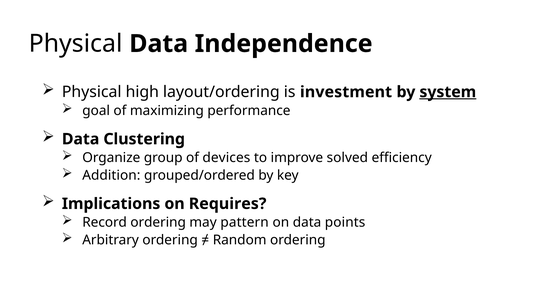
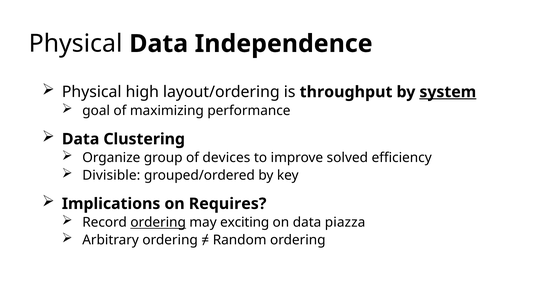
investment: investment -> throughput
Addition: Addition -> Divisible
ordering at (158, 222) underline: none -> present
pattern: pattern -> exciting
points: points -> piazza
